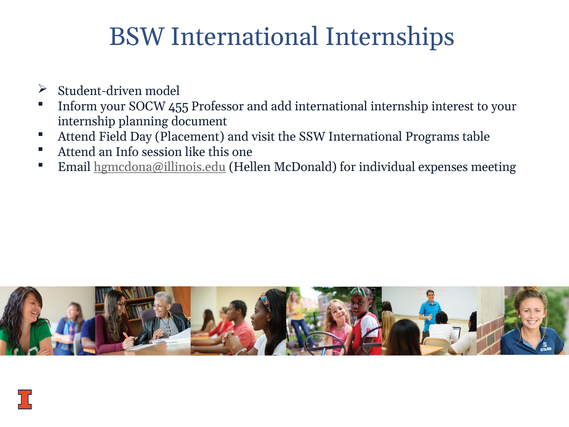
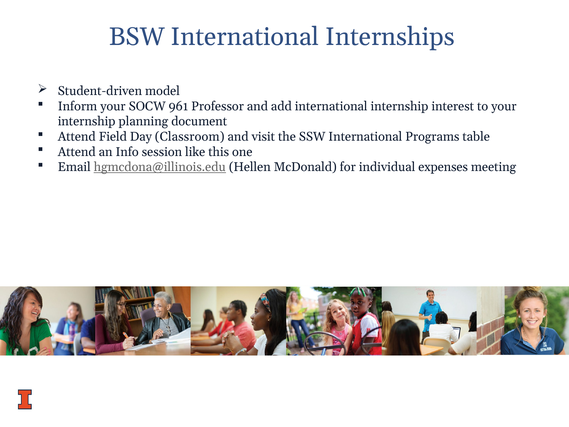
455: 455 -> 961
Placement: Placement -> Classroom
